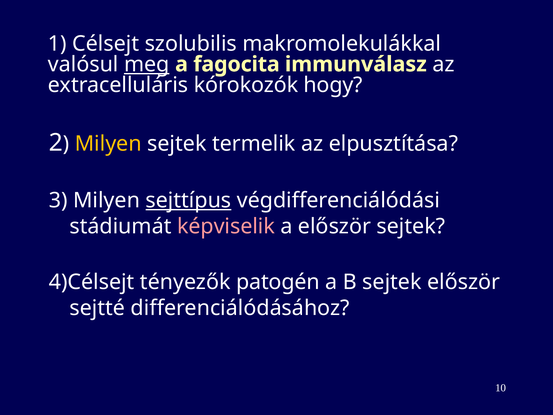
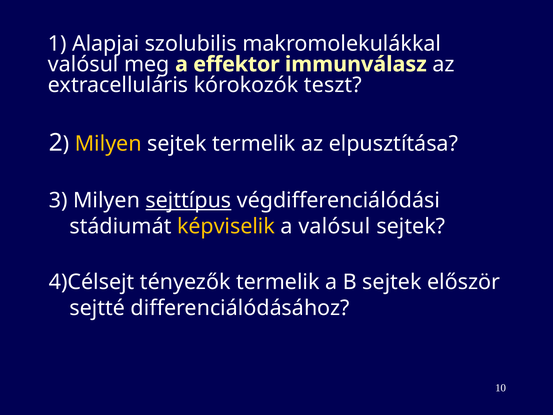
Célsejt: Célsejt -> Alapjai
meg underline: present -> none
fagocita: fagocita -> effektor
hogy: hogy -> teszt
képviselik colour: pink -> yellow
a először: először -> valósul
tényezők patogén: patogén -> termelik
